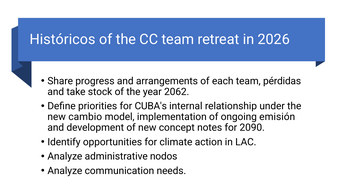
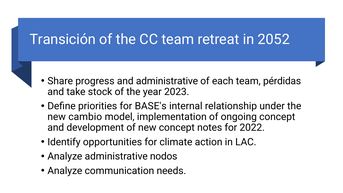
Históricos: Históricos -> Transición
2026: 2026 -> 2052
and arrangements: arrangements -> administrative
2062: 2062 -> 2023
CUBA's: CUBA's -> BASE's
ongoing emisión: emisión -> concept
2090: 2090 -> 2022
